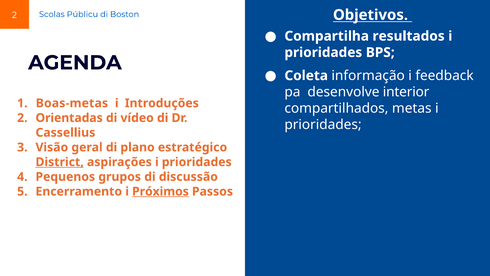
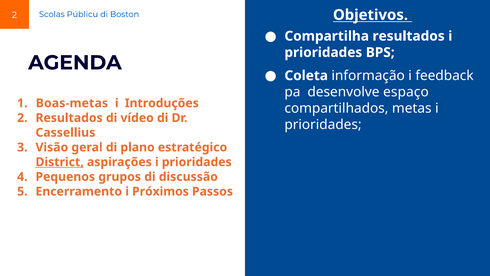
interior: interior -> espaço
2 Orientadas: Orientadas -> Resultados
Próximos underline: present -> none
